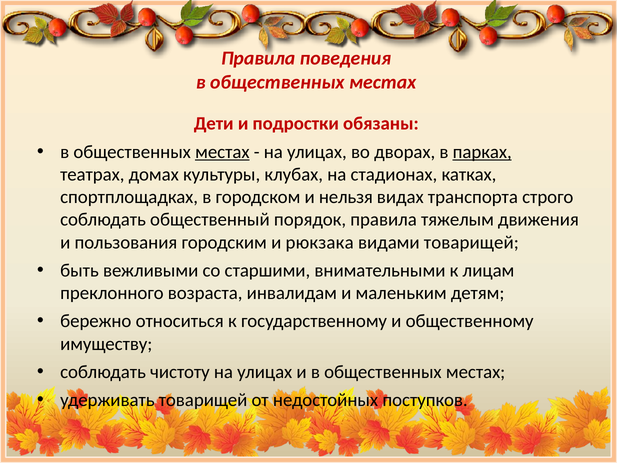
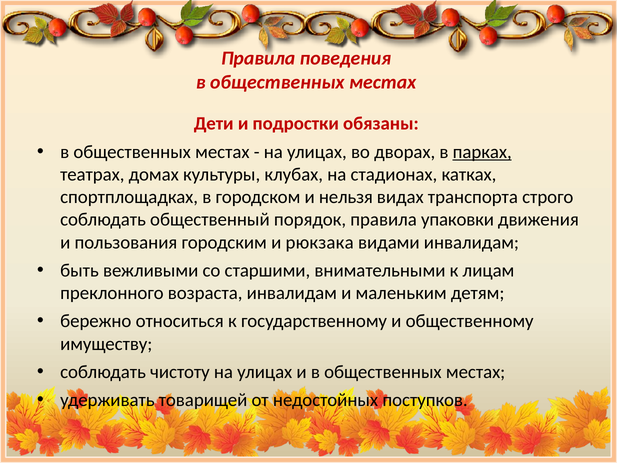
местах at (222, 152) underline: present -> none
тяжелым: тяжелым -> упаковки
видами товарищей: товарищей -> инвалидам
